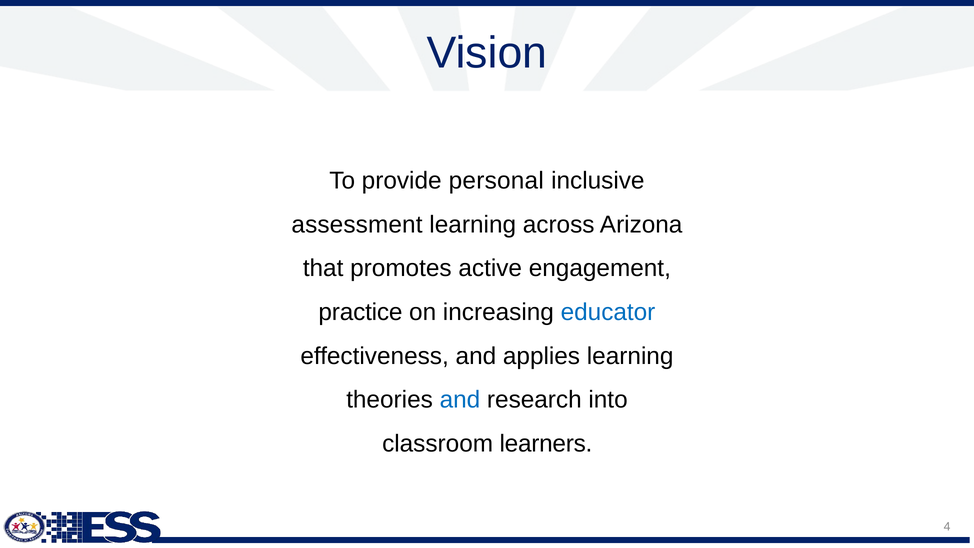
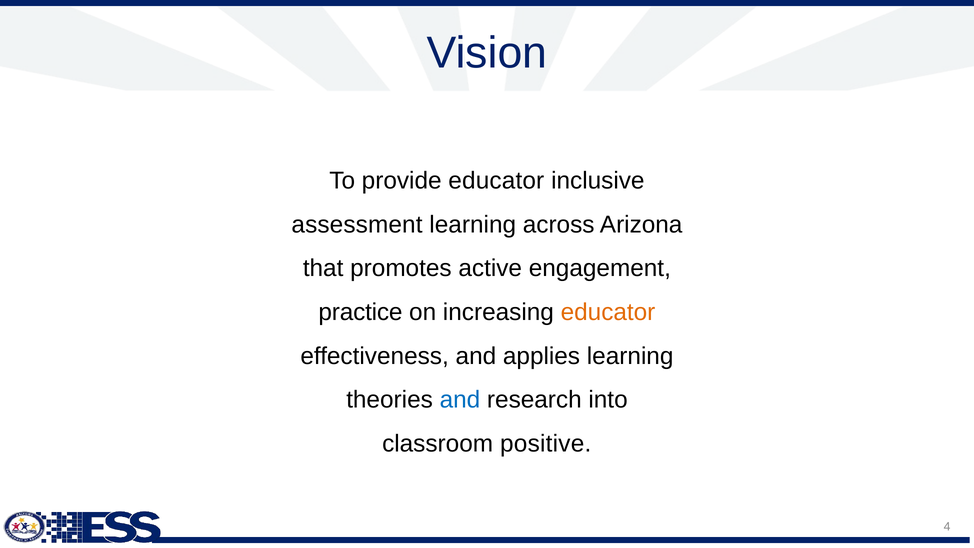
provide personal: personal -> educator
educator at (608, 312) colour: blue -> orange
learners: learners -> positive
